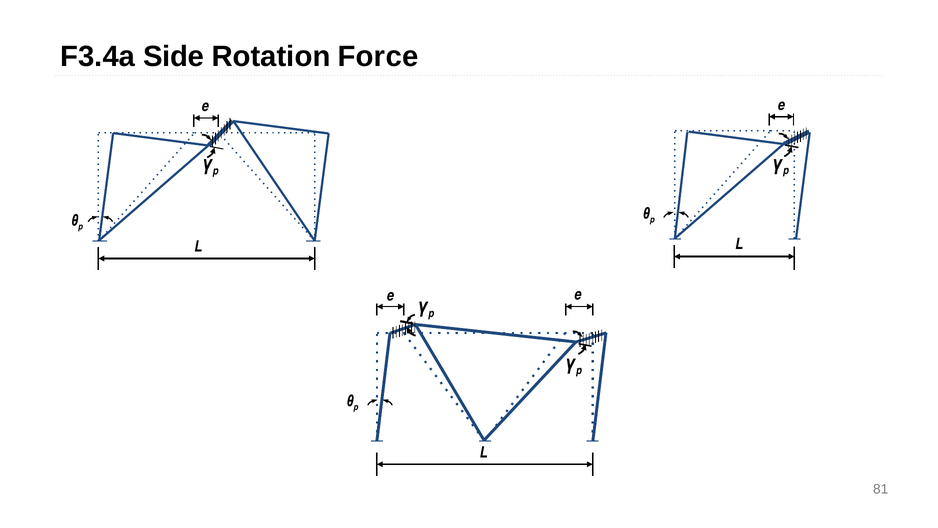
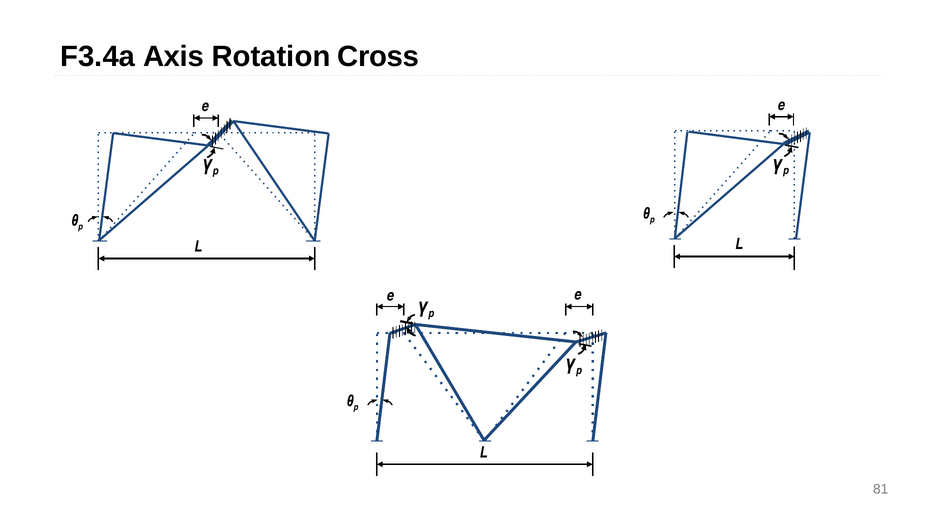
Side: Side -> Axis
Force: Force -> Cross
